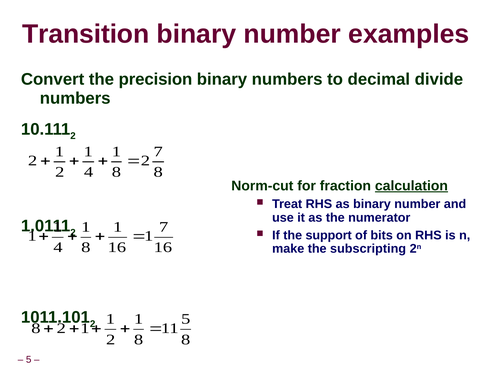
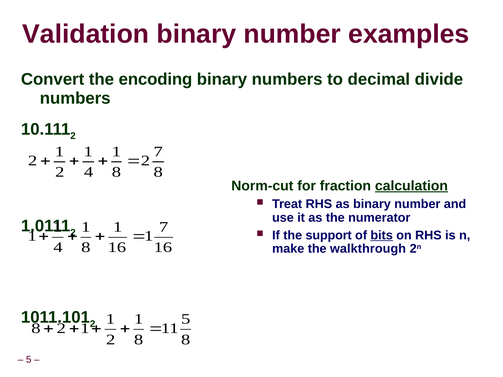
Transition: Transition -> Validation
precision: precision -> encoding
bits underline: none -> present
subscripting: subscripting -> walkthrough
